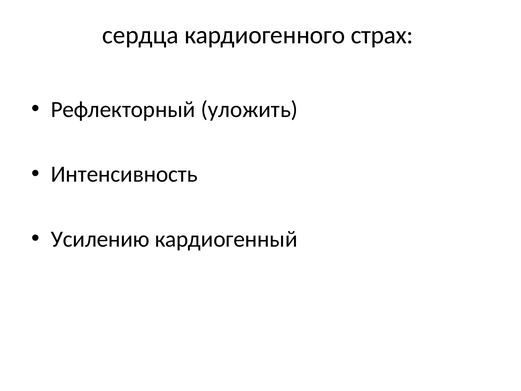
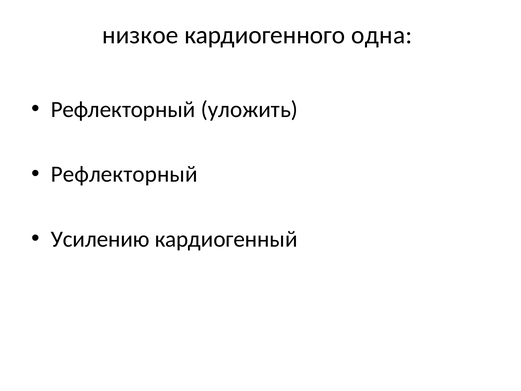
сердца: сердца -> низкое
страх: страх -> одна
Интенсивность at (124, 174): Интенсивность -> Рефлекторный
